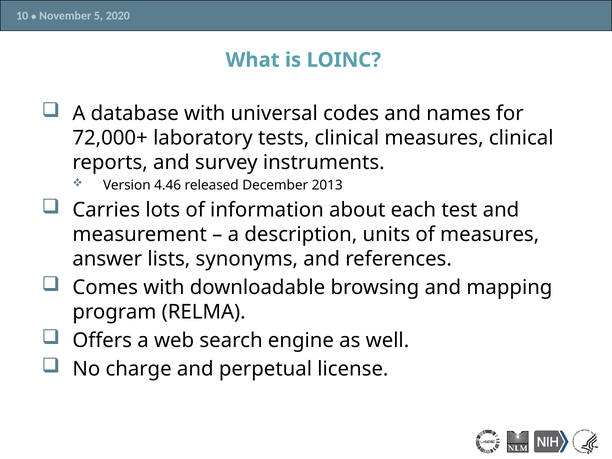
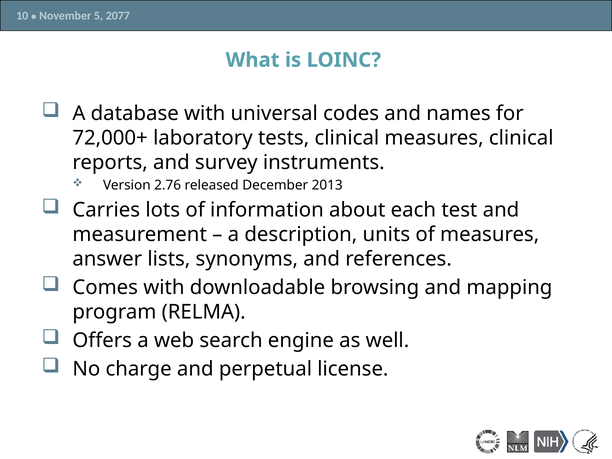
2020: 2020 -> 2077
4.46: 4.46 -> 2.76
